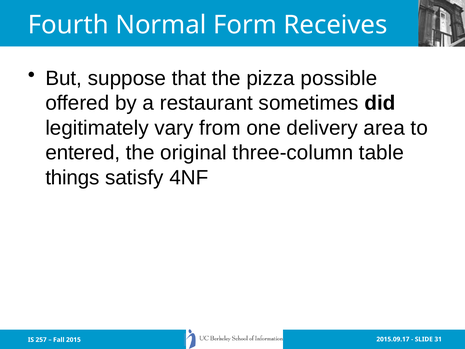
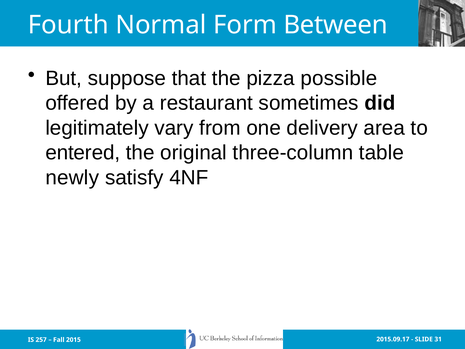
Receives: Receives -> Between
things: things -> newly
